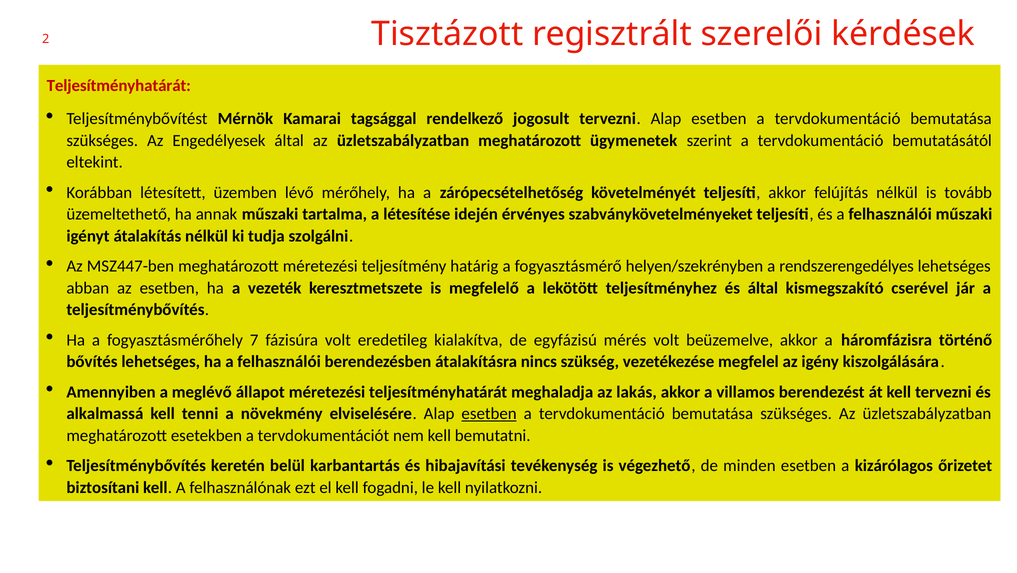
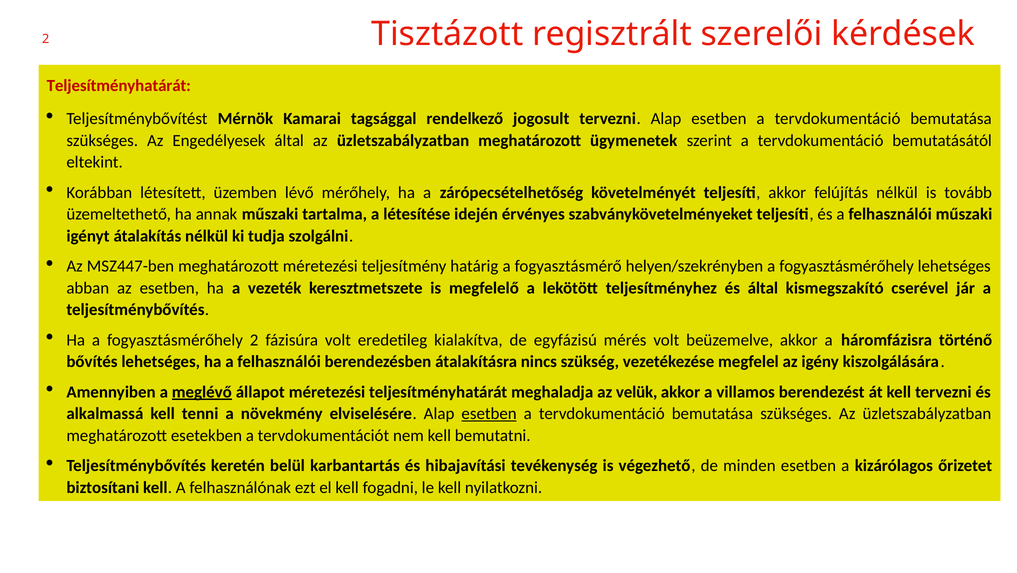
helyen/szekrényben a rendszerengedélyes: rendszerengedélyes -> fogyasztásmérőhely
fogyasztásmérőhely 7: 7 -> 2
meglévő underline: none -> present
lakás: lakás -> velük
